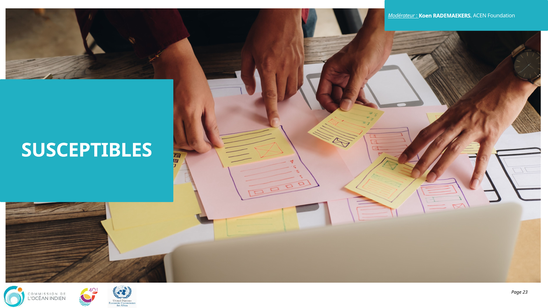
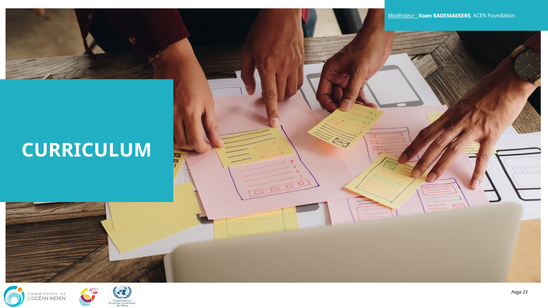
SUSCEPTIBLES: SUSCEPTIBLES -> CURRICULUM
